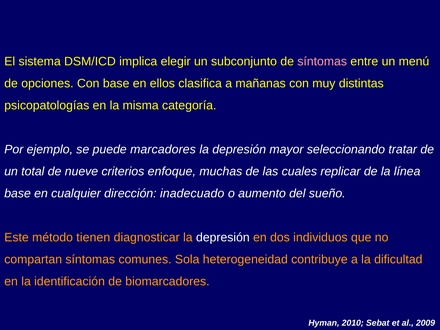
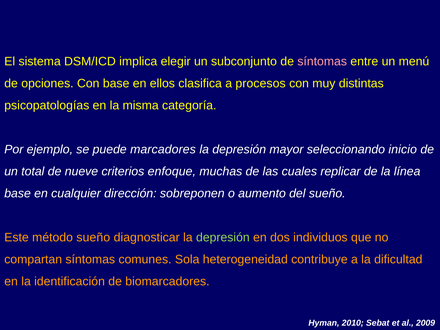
mañanas: mañanas -> procesos
tratar: tratar -> inicio
inadecuado: inadecuado -> sobreponen
método tienen: tienen -> sueño
depresión at (223, 237) colour: white -> light green
